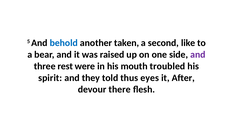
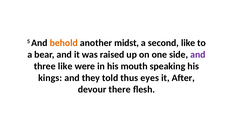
behold colour: blue -> orange
taken: taken -> midst
three rest: rest -> like
troubled: troubled -> speaking
spirit: spirit -> kings
